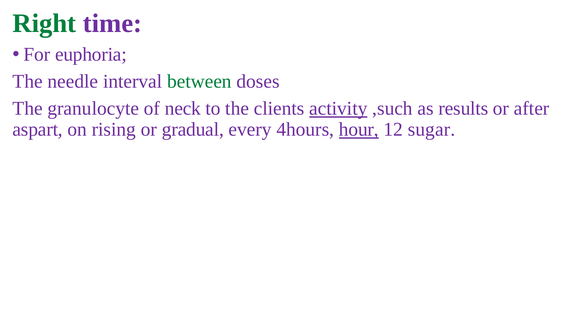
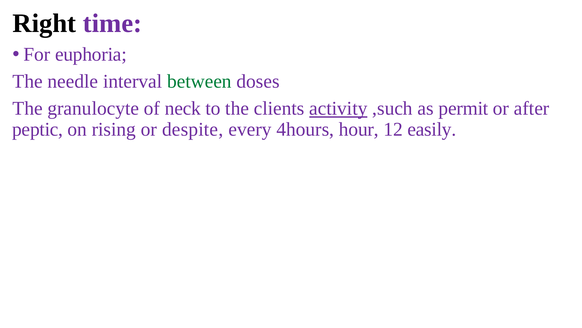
Right colour: green -> black
results: results -> permit
aspart: aspart -> peptic
gradual: gradual -> despite
hour underline: present -> none
sugar: sugar -> easily
